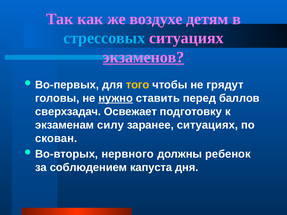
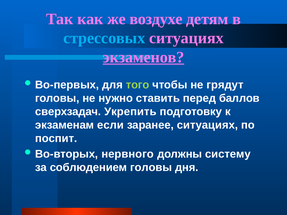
того colour: yellow -> light green
нужно underline: present -> none
Освежает: Освежает -> Укрепить
силу: силу -> если
скован: скован -> поспит
ребенок: ребенок -> систему
соблюдением капуста: капуста -> головы
